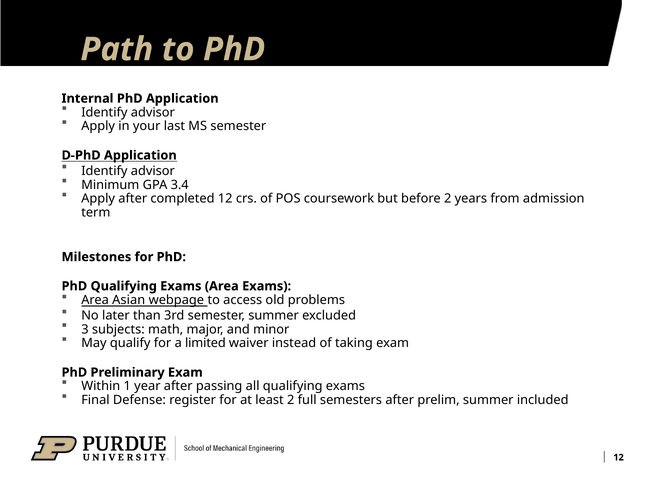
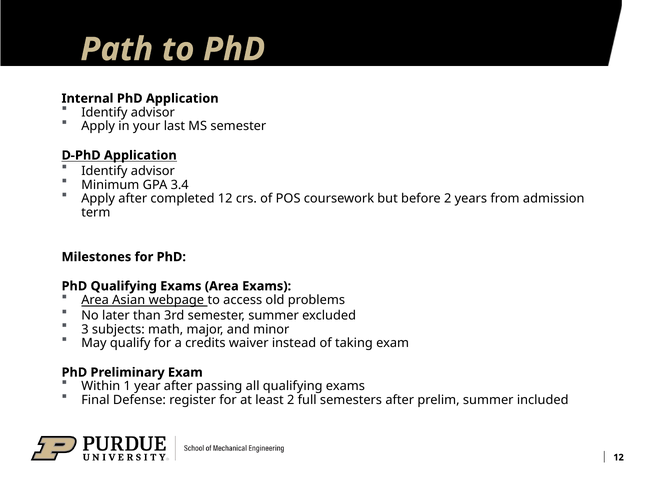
limited: limited -> credits
